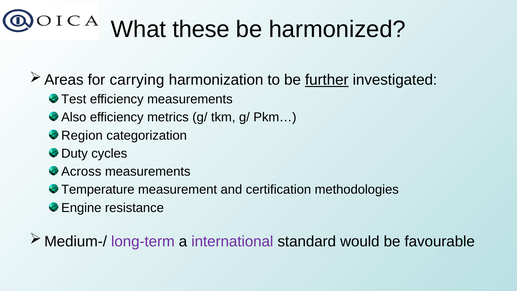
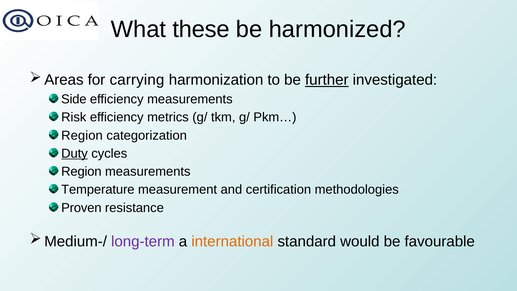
Test: Test -> Side
Also: Also -> Risk
Duty underline: none -> present
Across at (81, 172): Across -> Region
Engine: Engine -> Proven
international colour: purple -> orange
